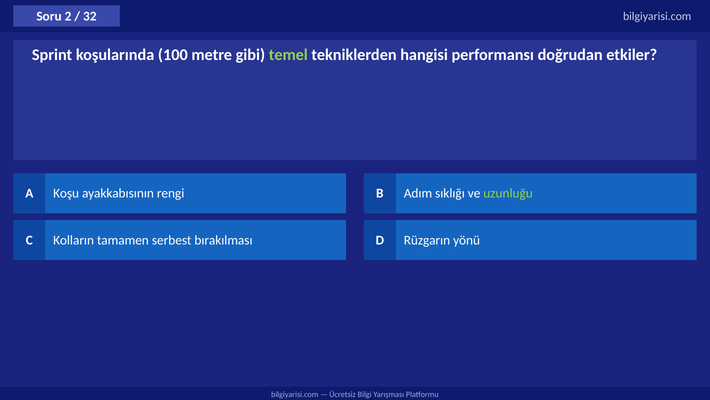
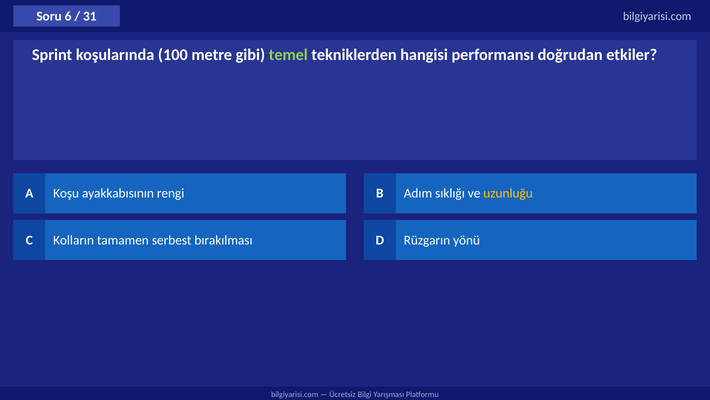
2: 2 -> 6
32: 32 -> 31
uzunluğu colour: light green -> yellow
